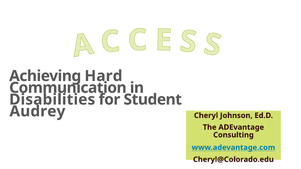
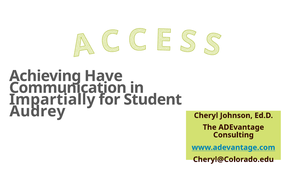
Hard: Hard -> Have
Disabilities: Disabilities -> Impartially
